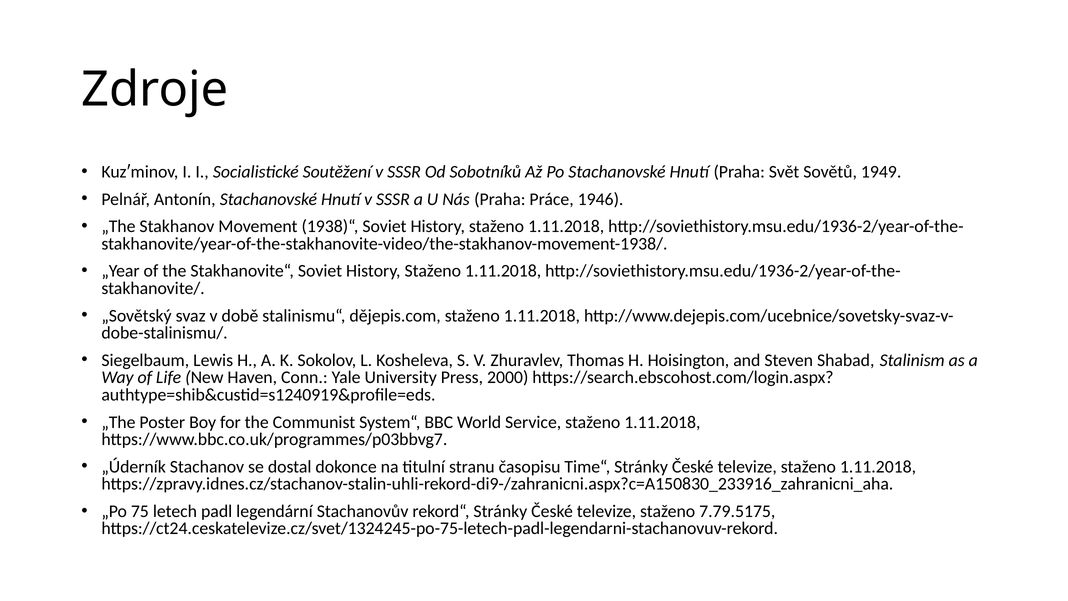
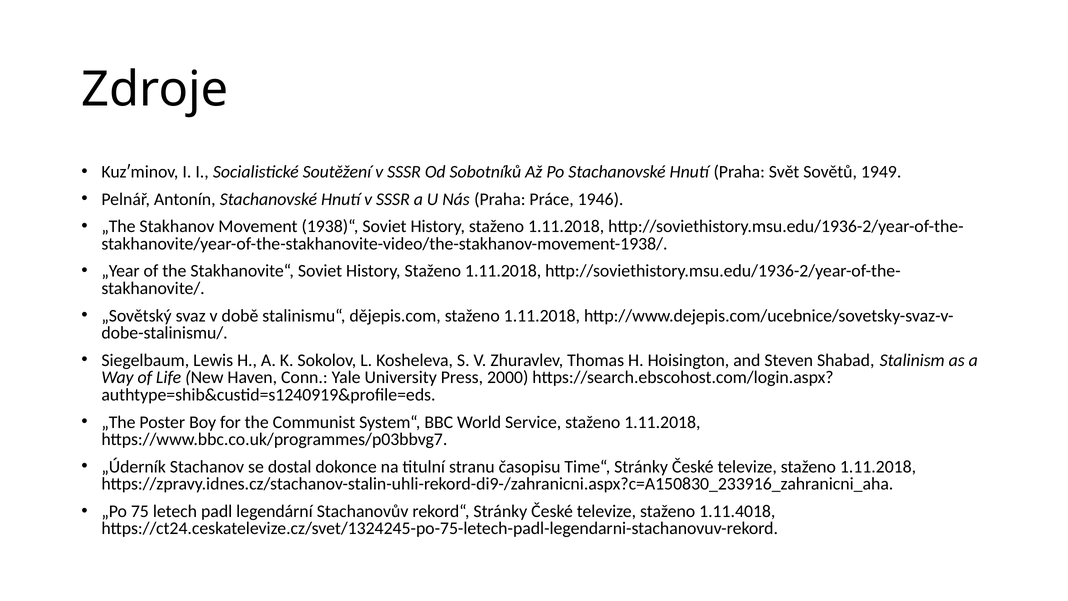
7.79.5175: 7.79.5175 -> 1.11.4018
